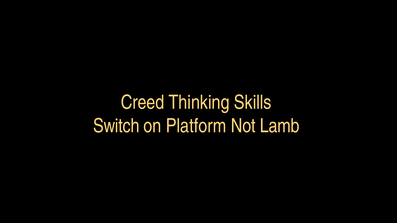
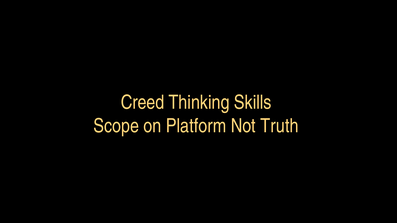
Switch: Switch -> Scope
Lamb: Lamb -> Truth
